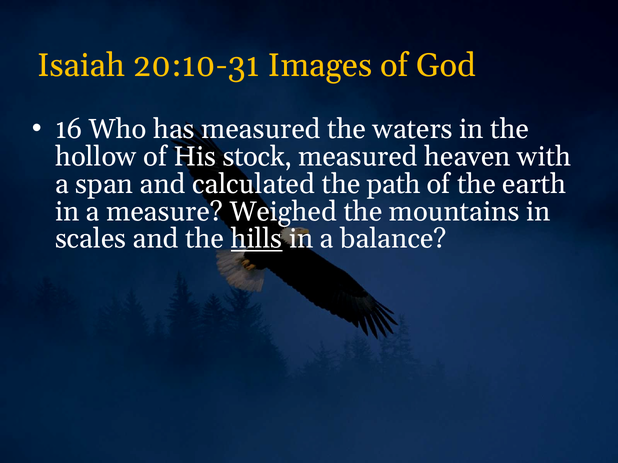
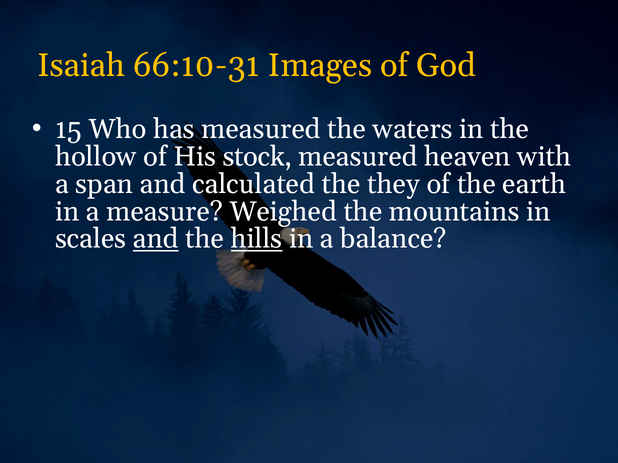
20:10-31: 20:10-31 -> 66:10-31
16: 16 -> 15
path: path -> they
and at (156, 239) underline: none -> present
